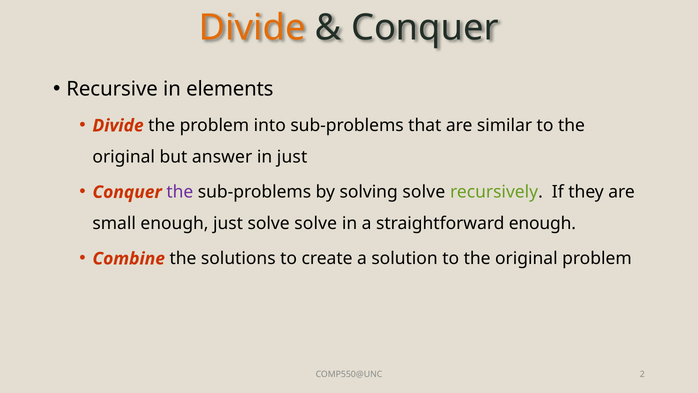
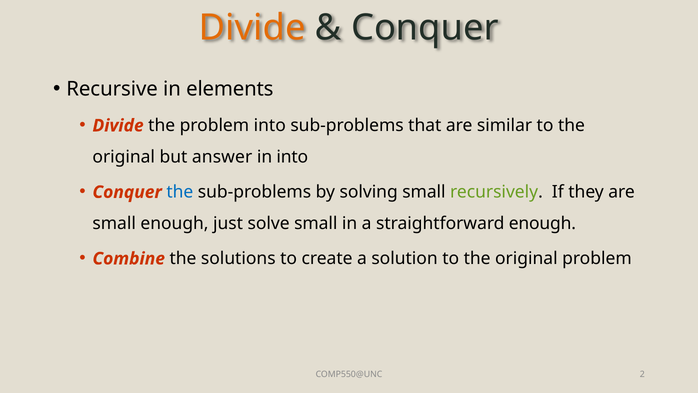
in just: just -> into
the at (180, 192) colour: purple -> blue
solving solve: solve -> small
solve solve: solve -> small
